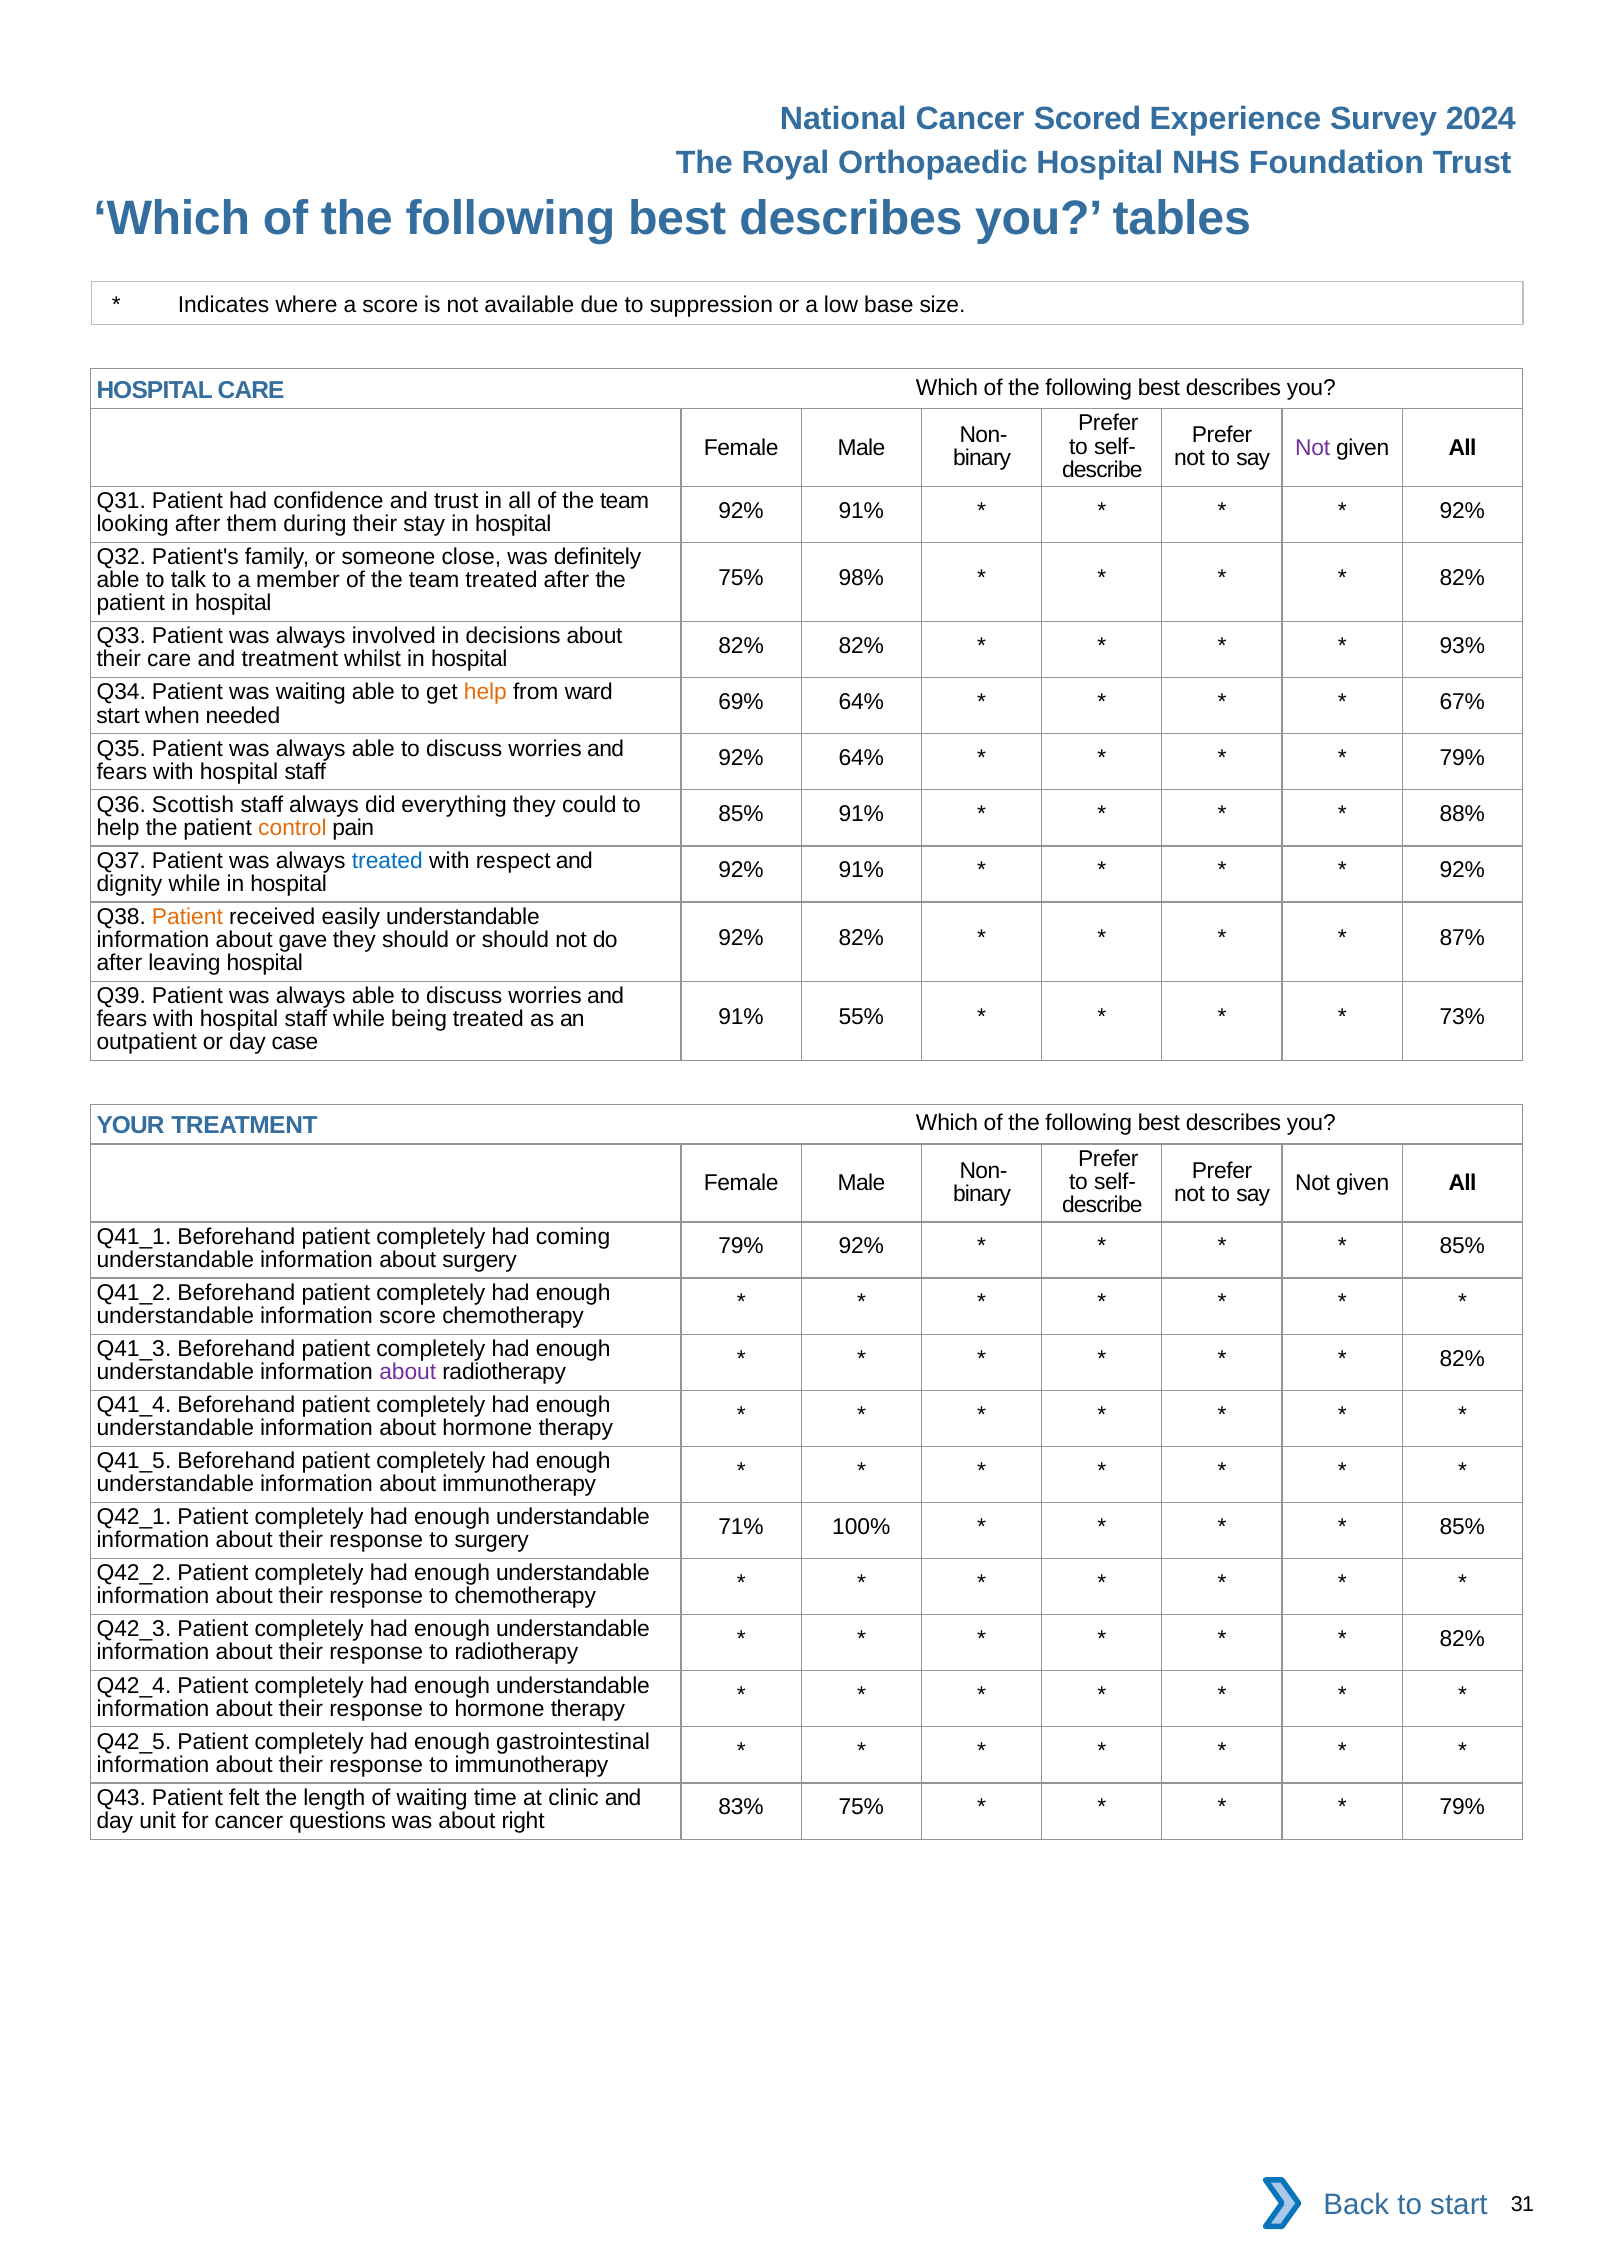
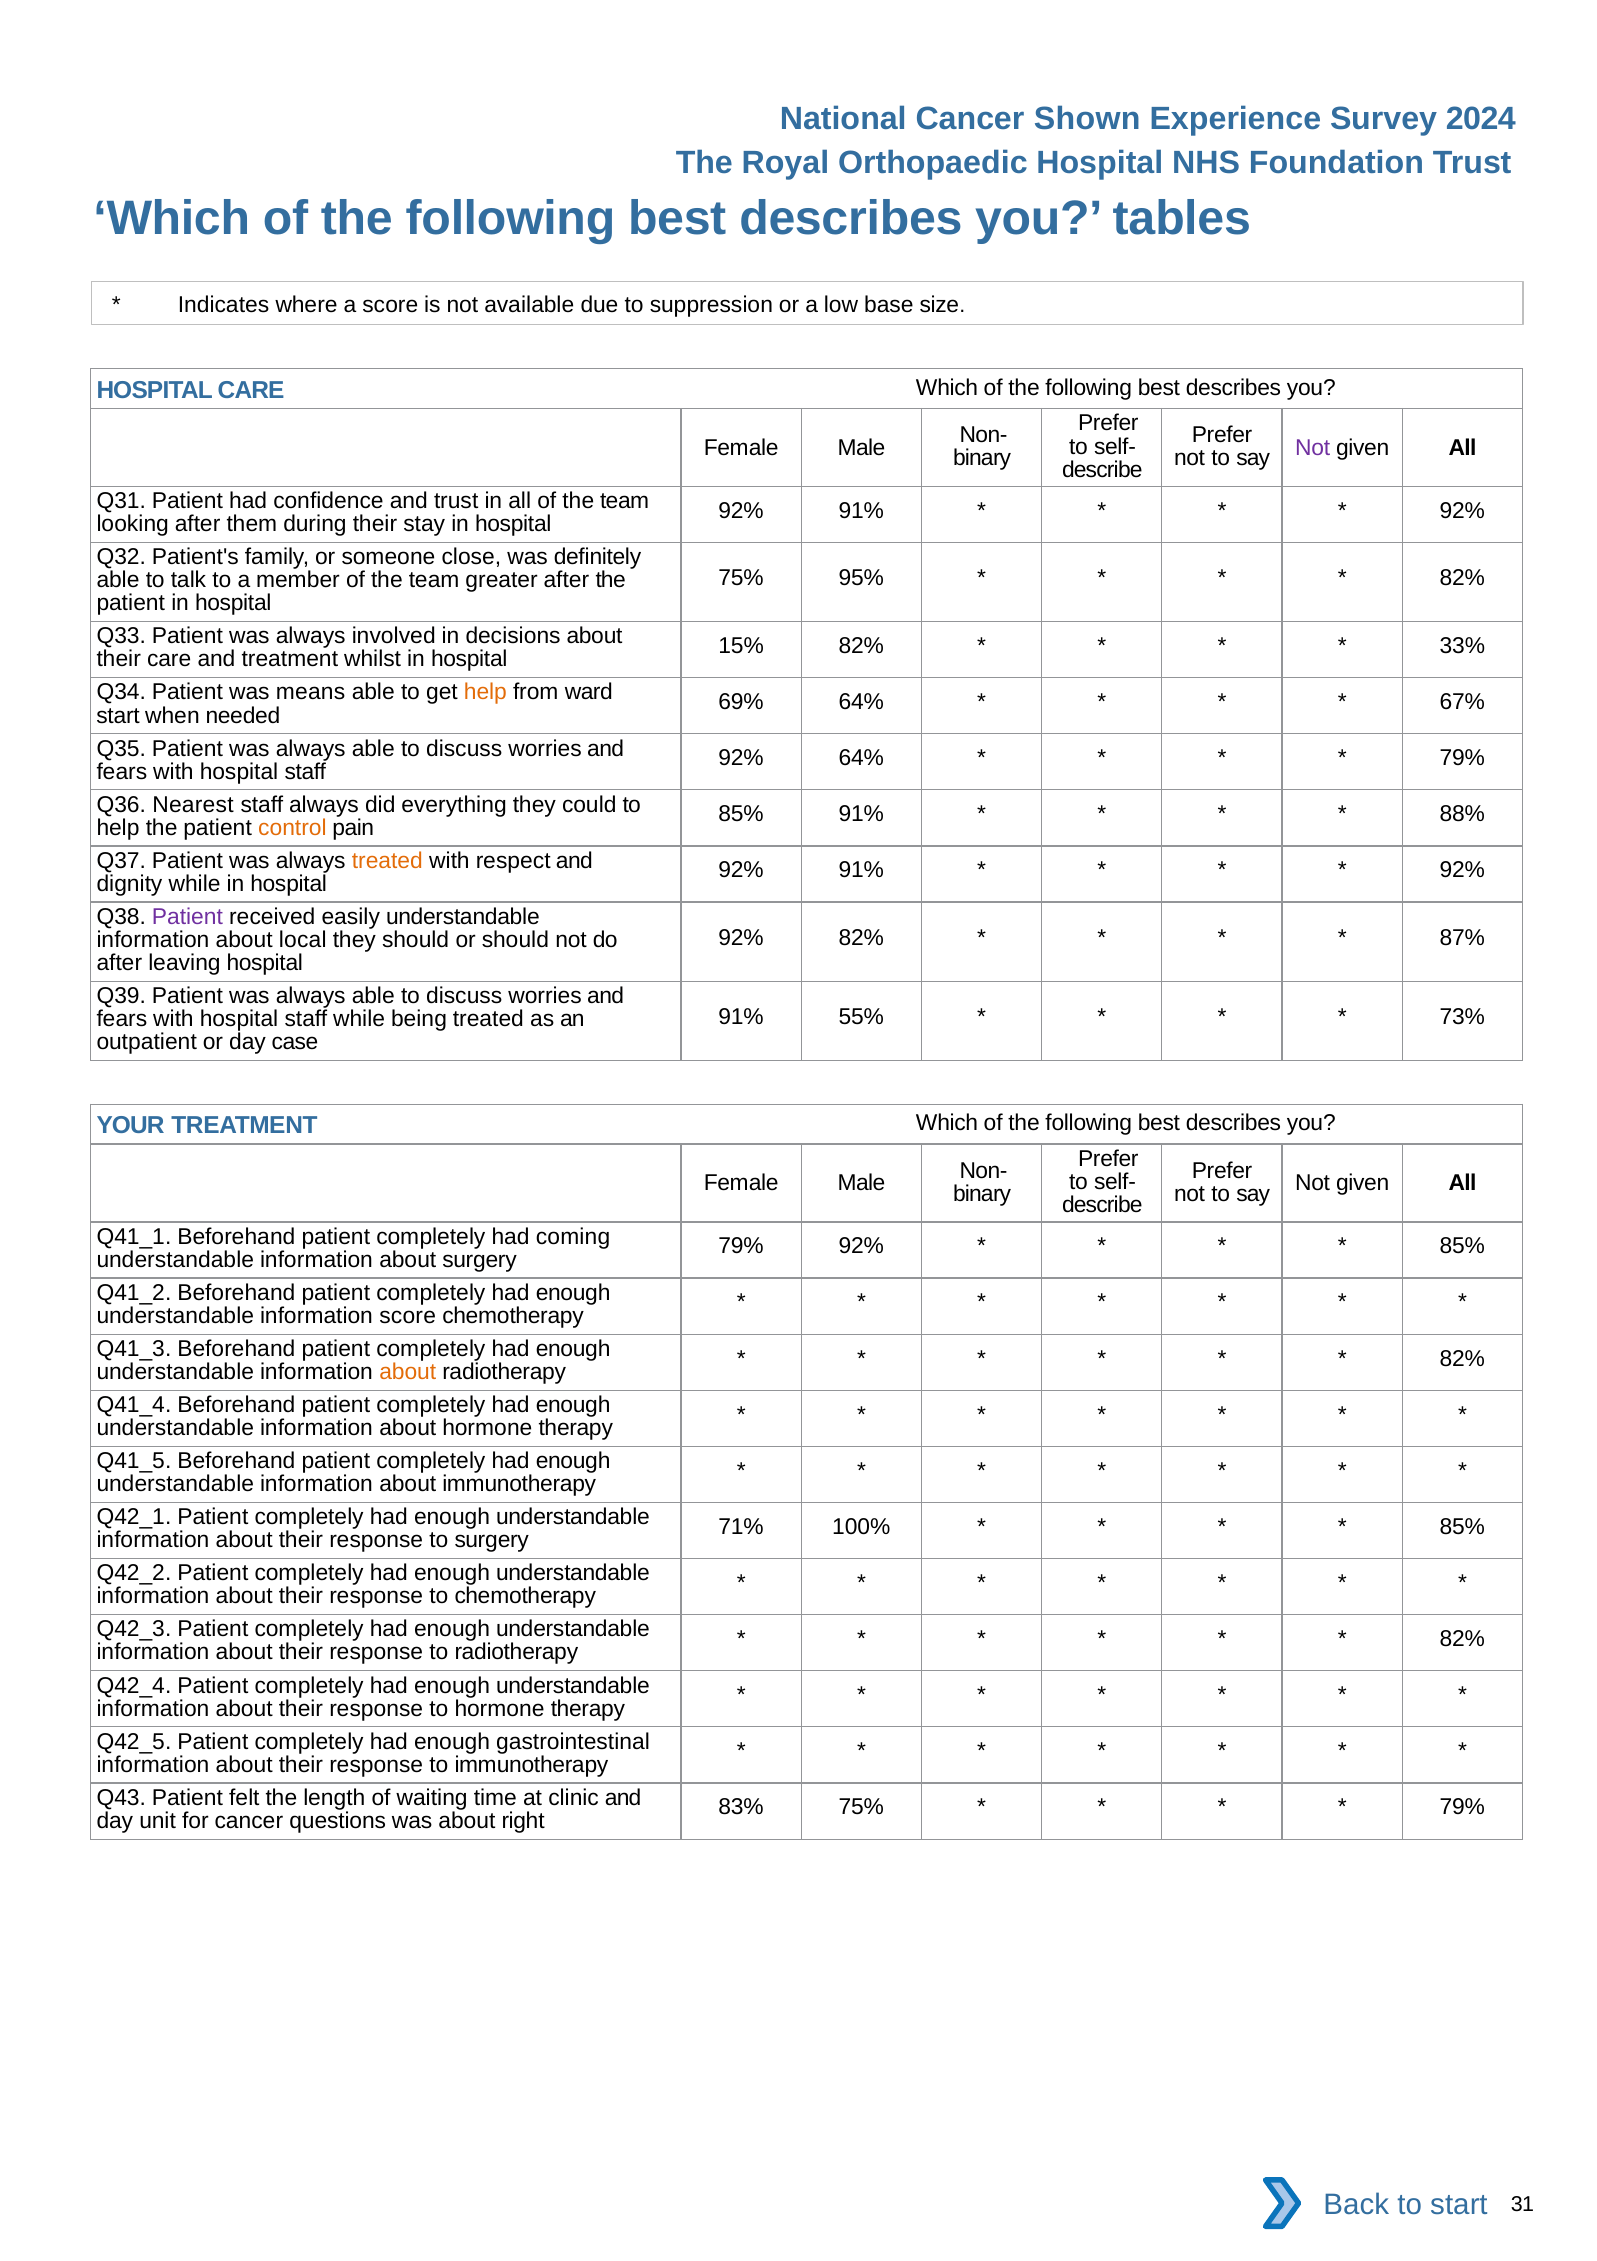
Scored: Scored -> Shown
98%: 98% -> 95%
team treated: treated -> greater
82% at (741, 646): 82% -> 15%
93%: 93% -> 33%
was waiting: waiting -> means
Scottish: Scottish -> Nearest
treated at (387, 860) colour: blue -> orange
Patient at (187, 916) colour: orange -> purple
gave: gave -> local
about at (408, 1371) colour: purple -> orange
